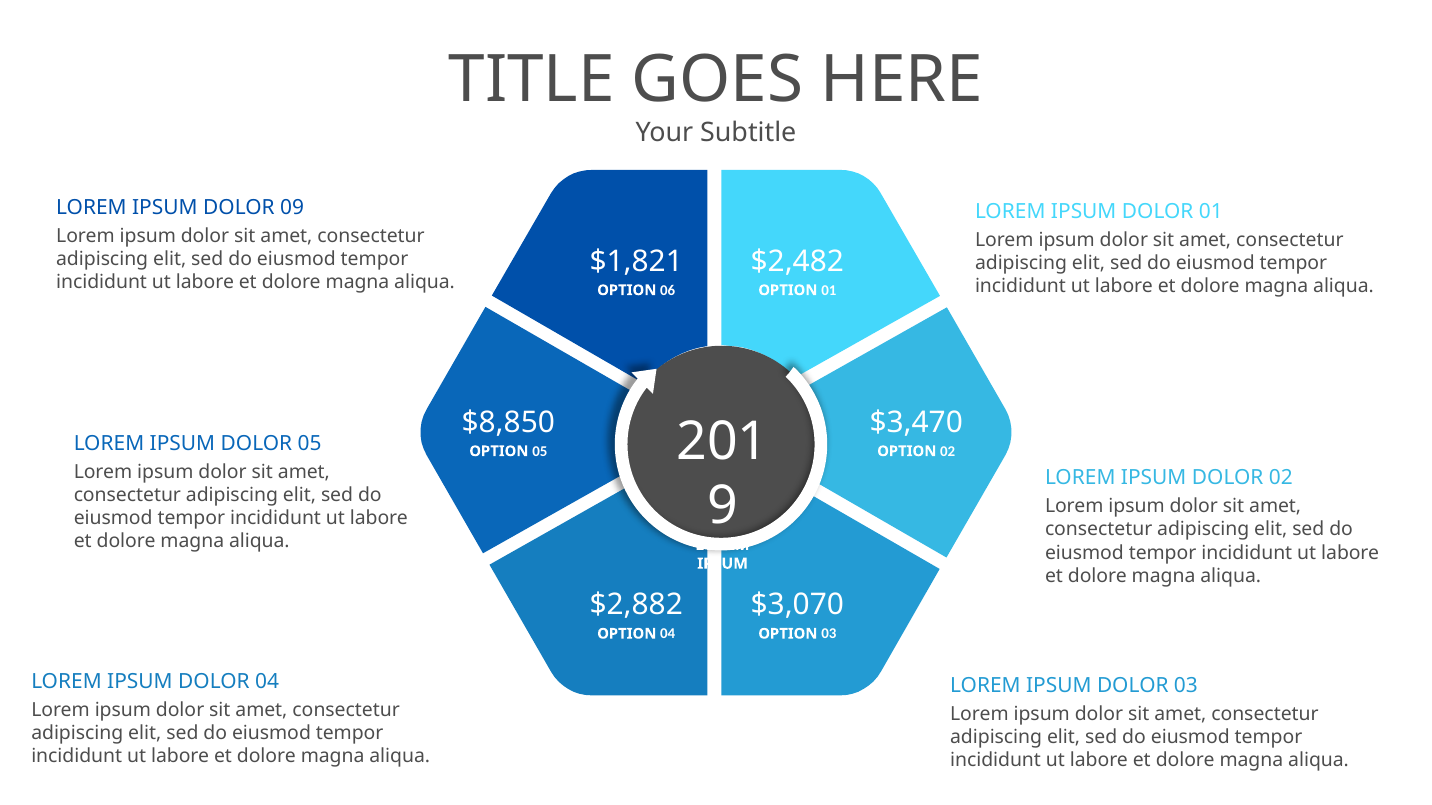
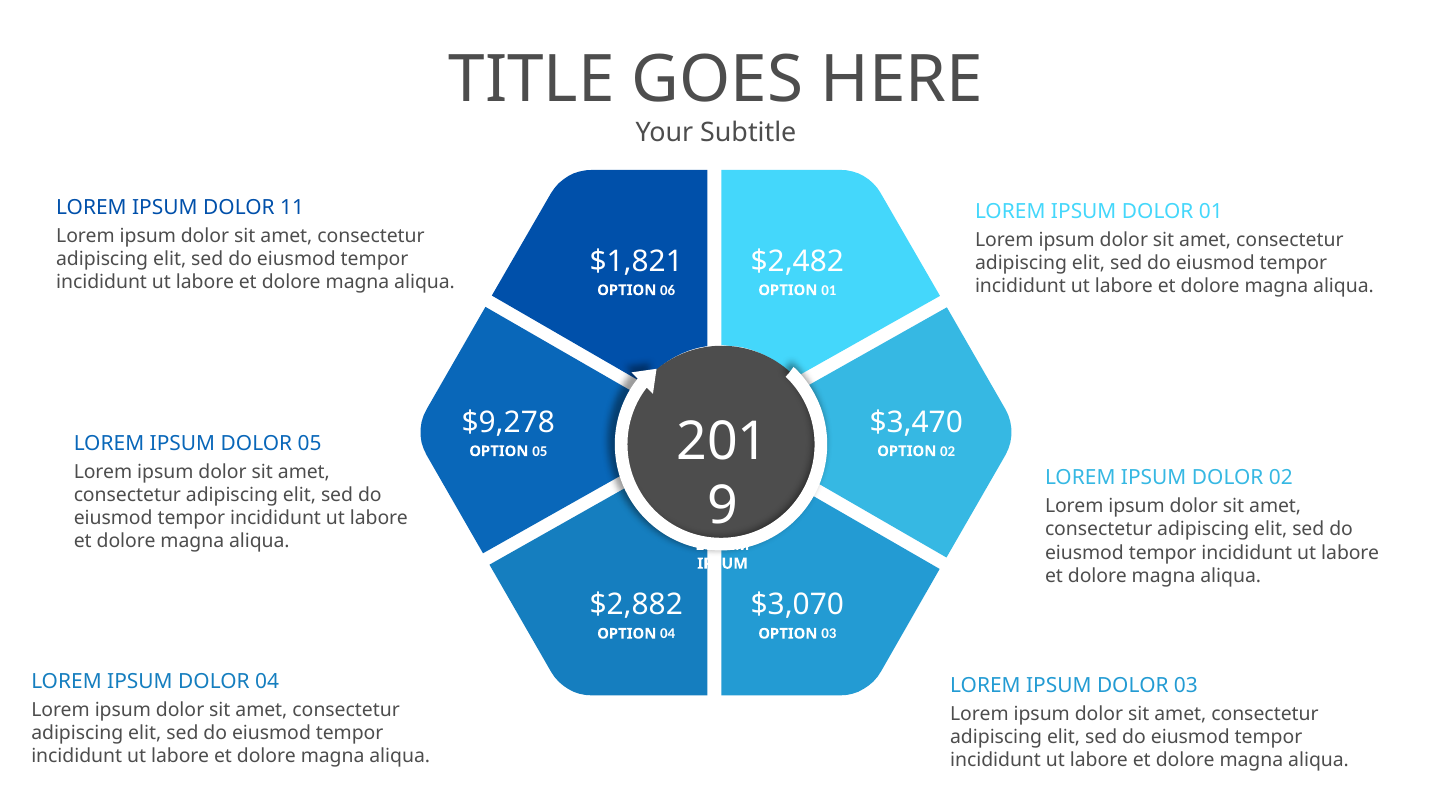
09: 09 -> 11
$8,850: $8,850 -> $9,278
